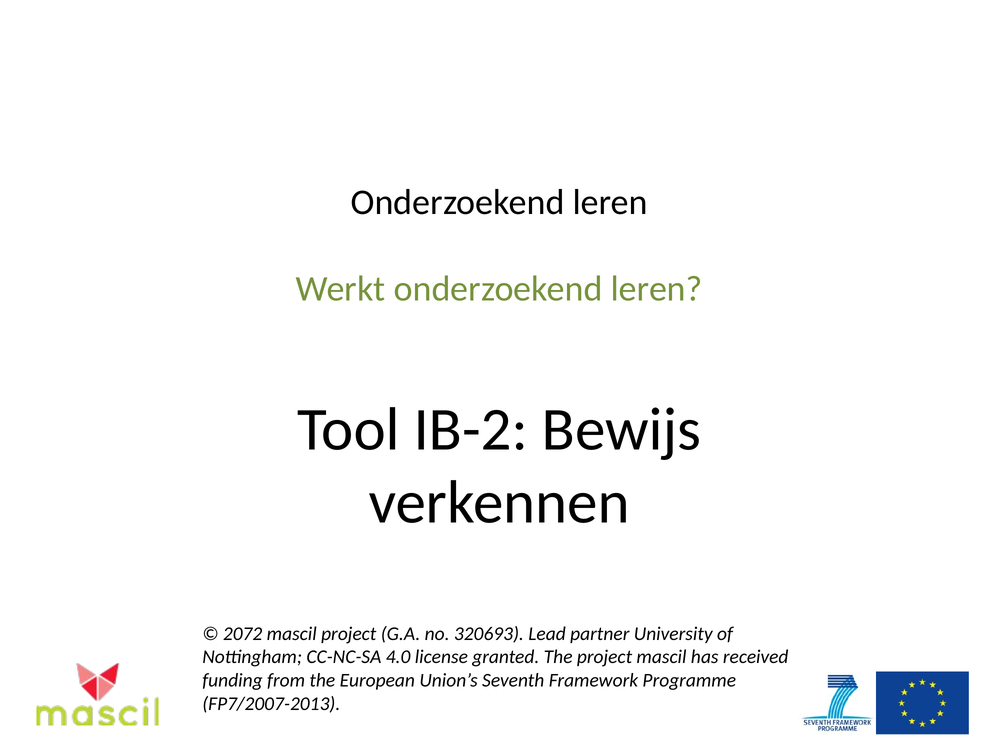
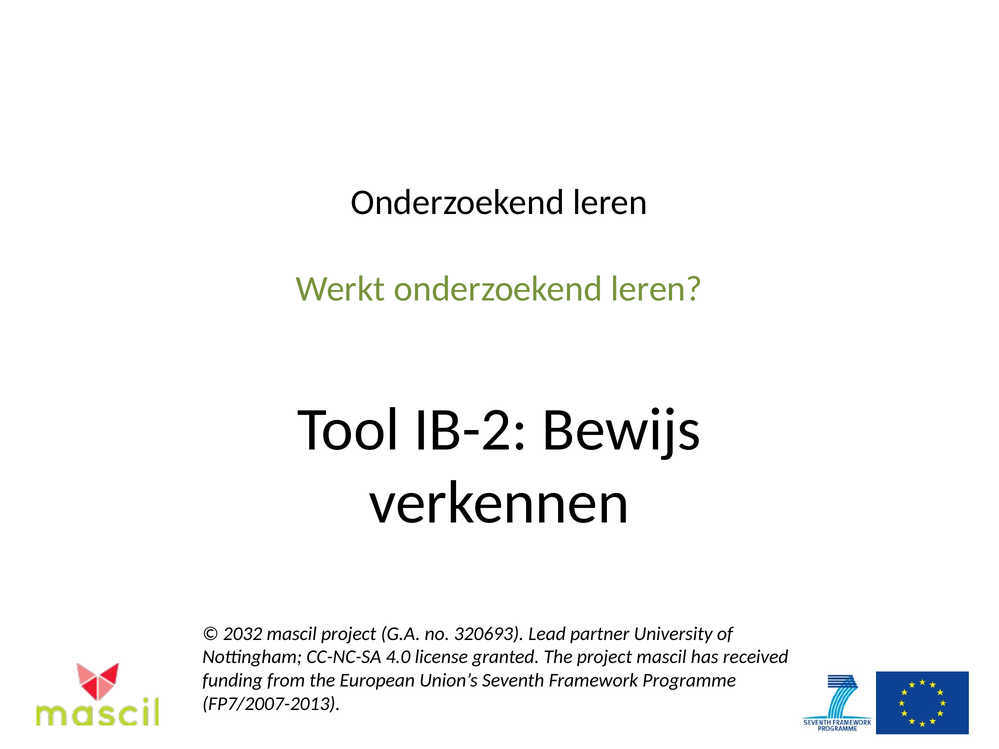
2072: 2072 -> 2032
